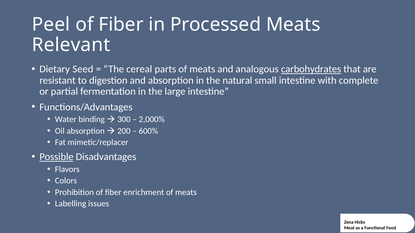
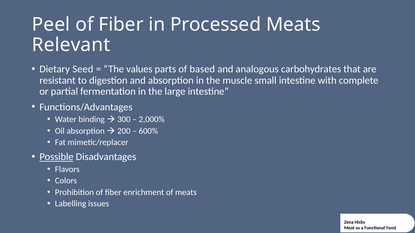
cereal: cereal -> values
parts of meats: meats -> based
carbohydrates underline: present -> none
natural: natural -> muscle
